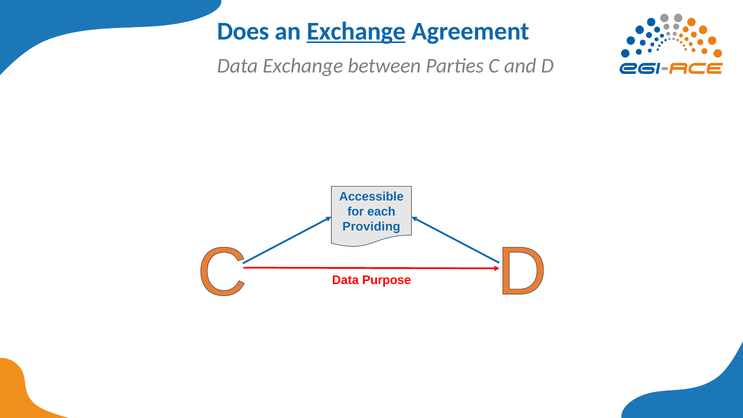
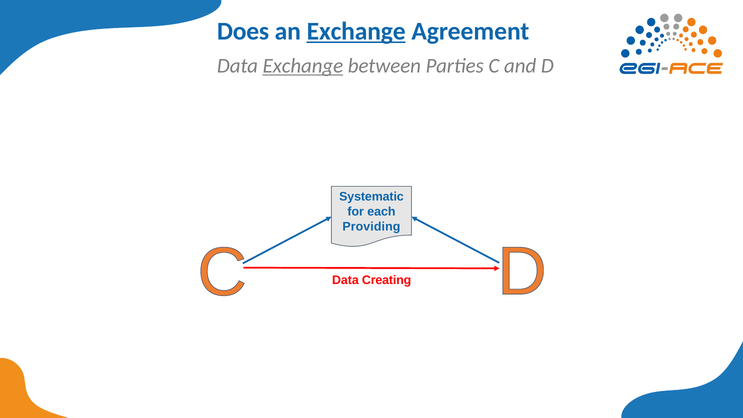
Exchange at (303, 66) underline: none -> present
Accessible: Accessible -> Systematic
Purpose: Purpose -> Creating
